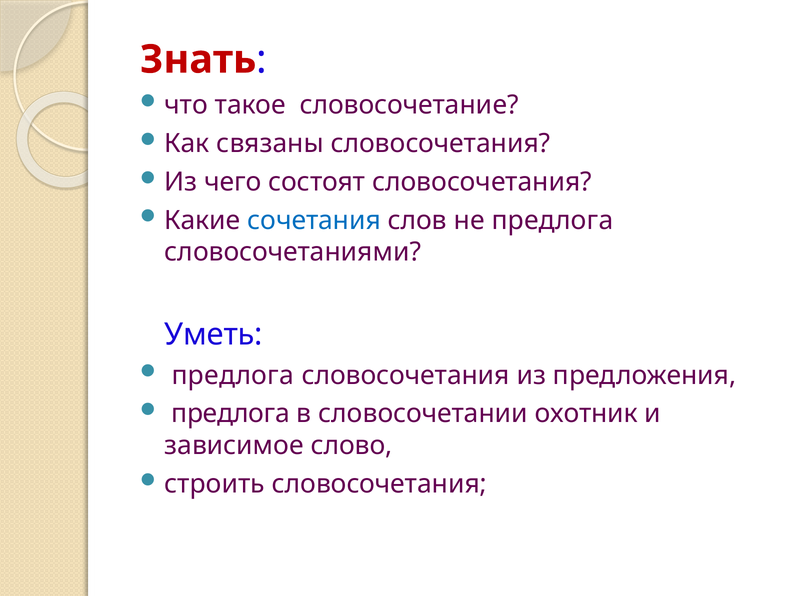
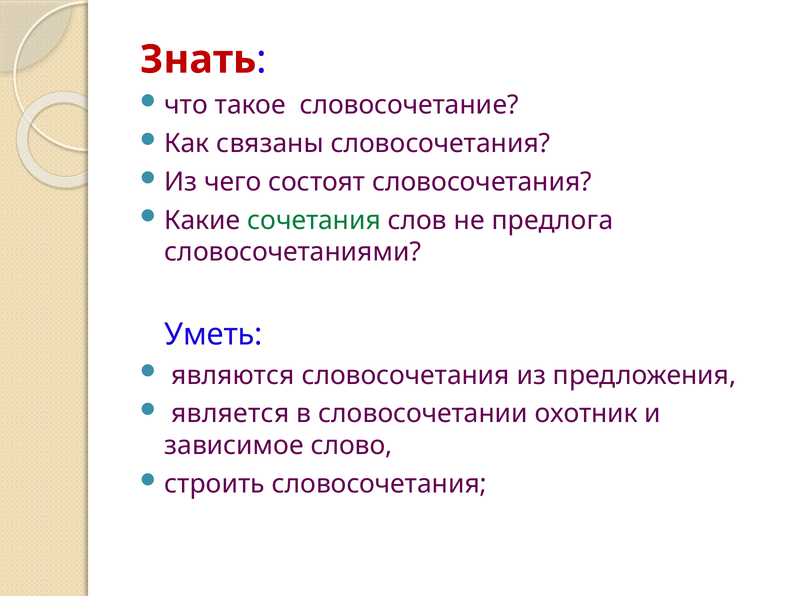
сочетания colour: blue -> green
предлога at (233, 375): предлога -> являются
предлога at (231, 414): предлога -> является
